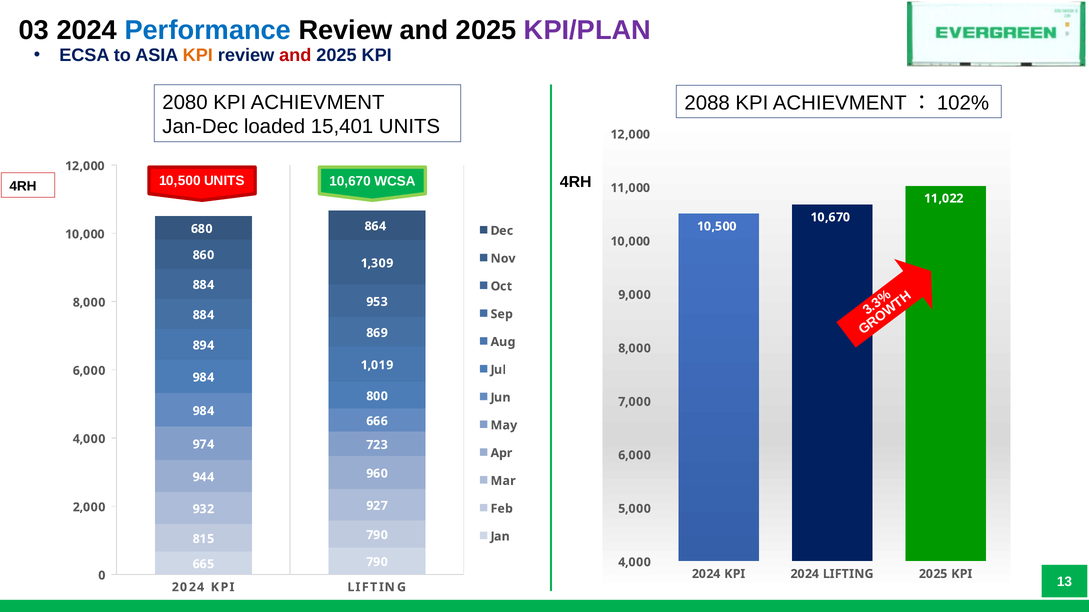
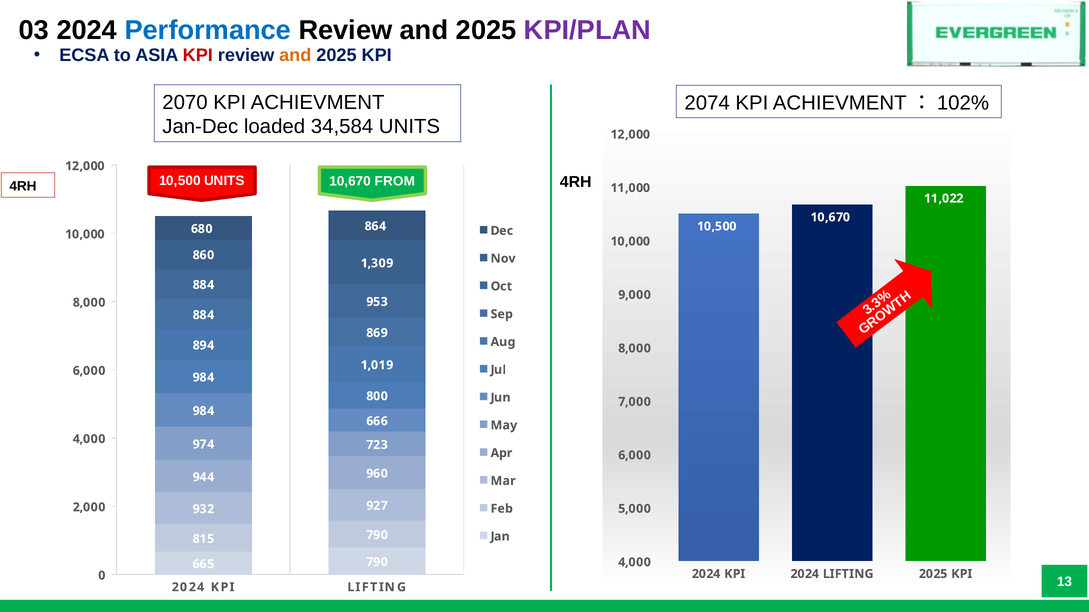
KPI at (198, 55) colour: orange -> red
and at (295, 55) colour: red -> orange
2080: 2080 -> 2070
2088: 2088 -> 2074
15,401: 15,401 -> 34,584
WCSA: WCSA -> FROM
